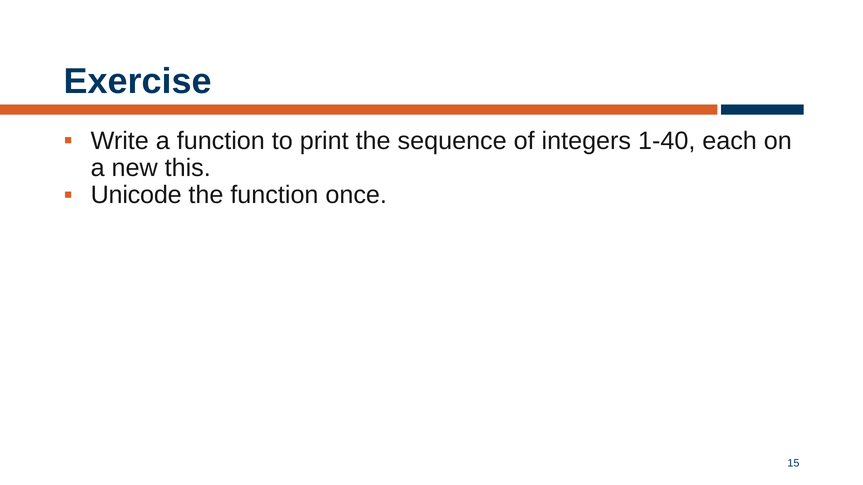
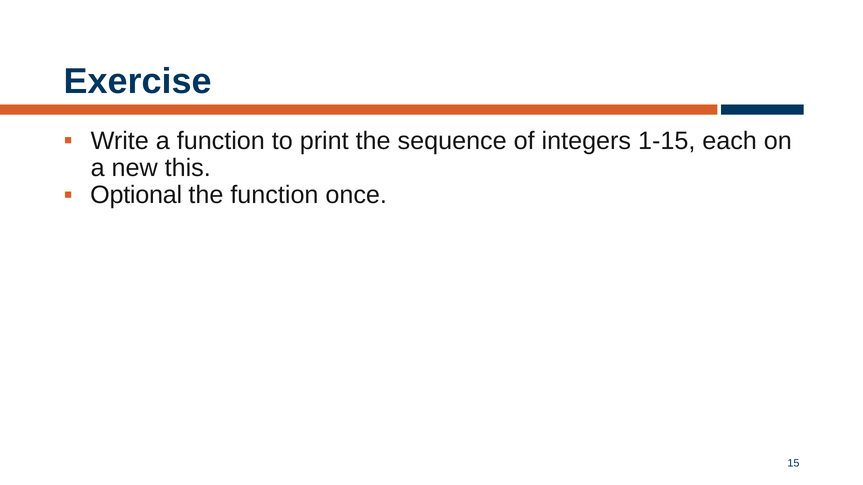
1-40: 1-40 -> 1-15
Unicode: Unicode -> Optional
